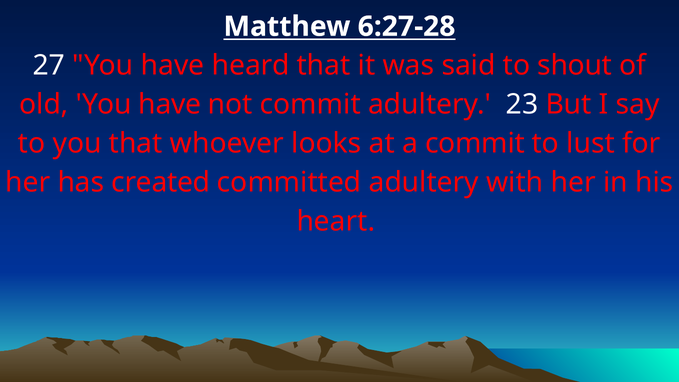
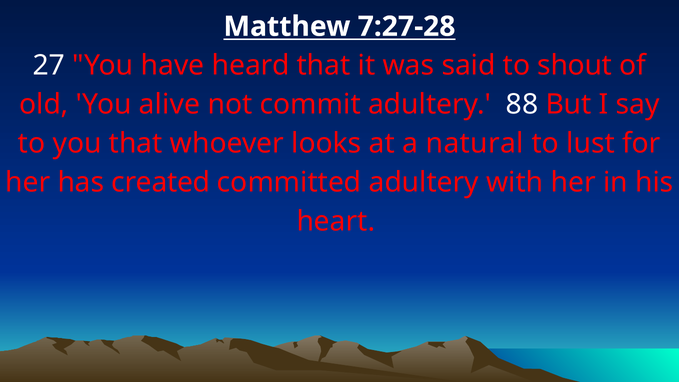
6:27-28: 6:27-28 -> 7:27-28
old You have: have -> alive
23: 23 -> 88
a commit: commit -> natural
